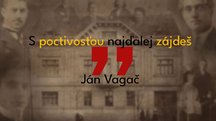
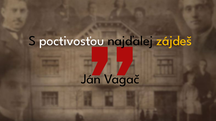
poctivosťou colour: yellow -> white
